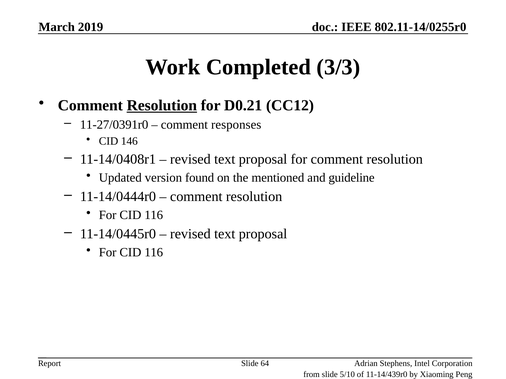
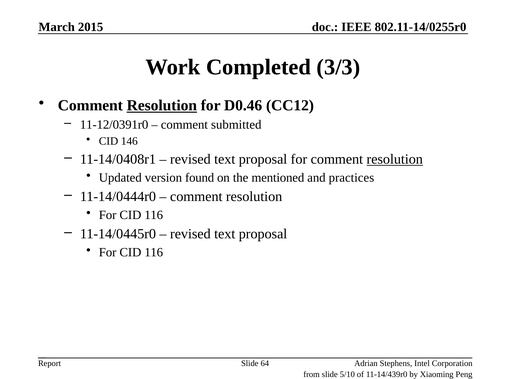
2019: 2019 -> 2015
D0.21: D0.21 -> D0.46
11-27/0391r0: 11-27/0391r0 -> 11-12/0391r0
responses: responses -> submitted
resolution at (395, 160) underline: none -> present
guideline: guideline -> practices
